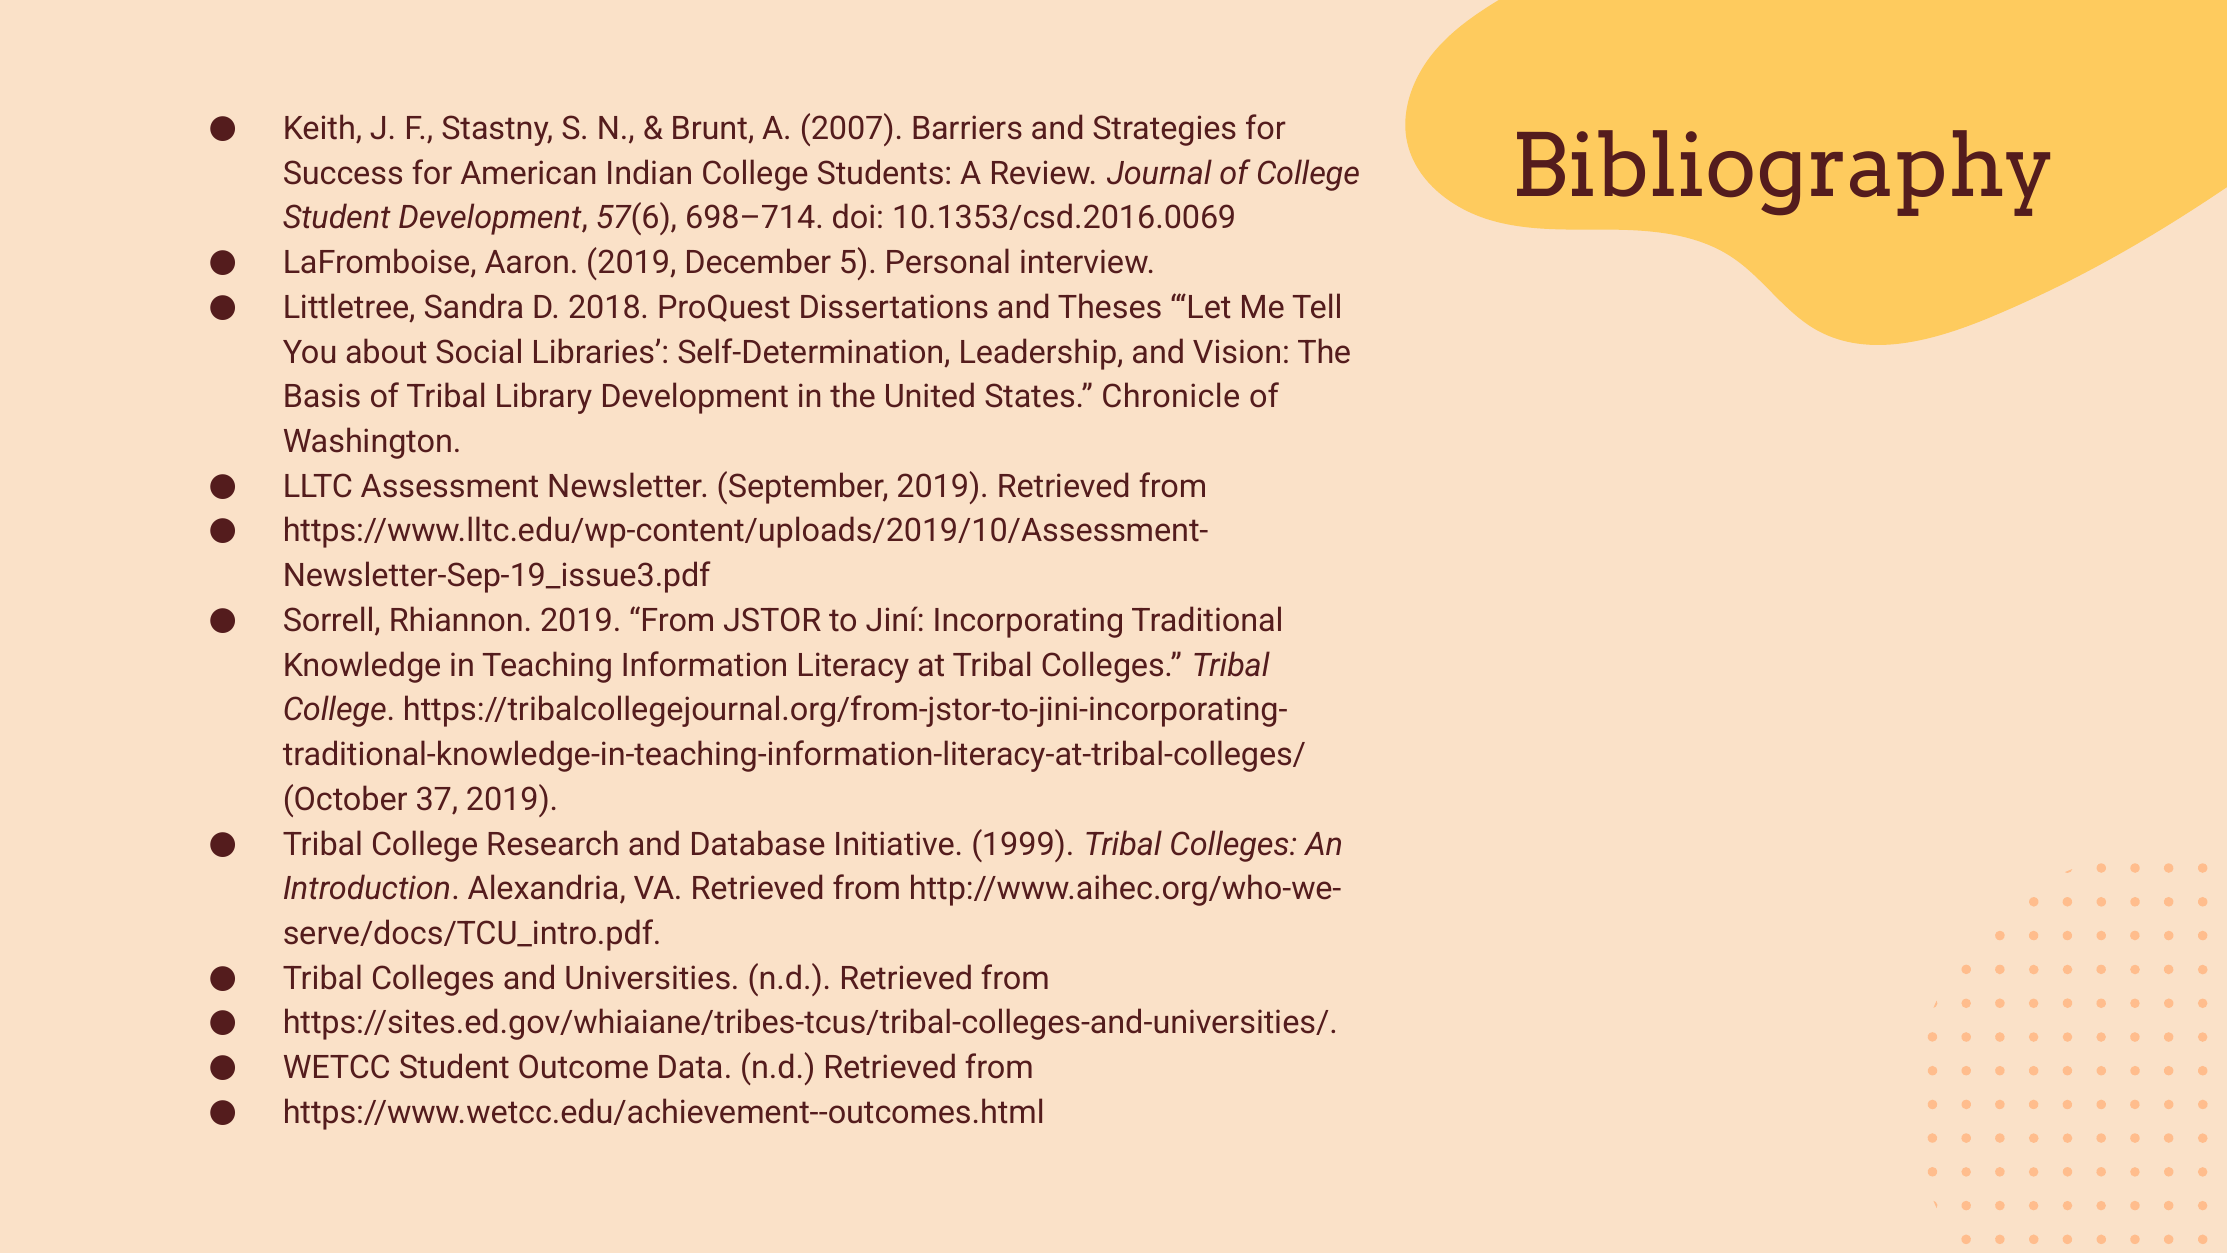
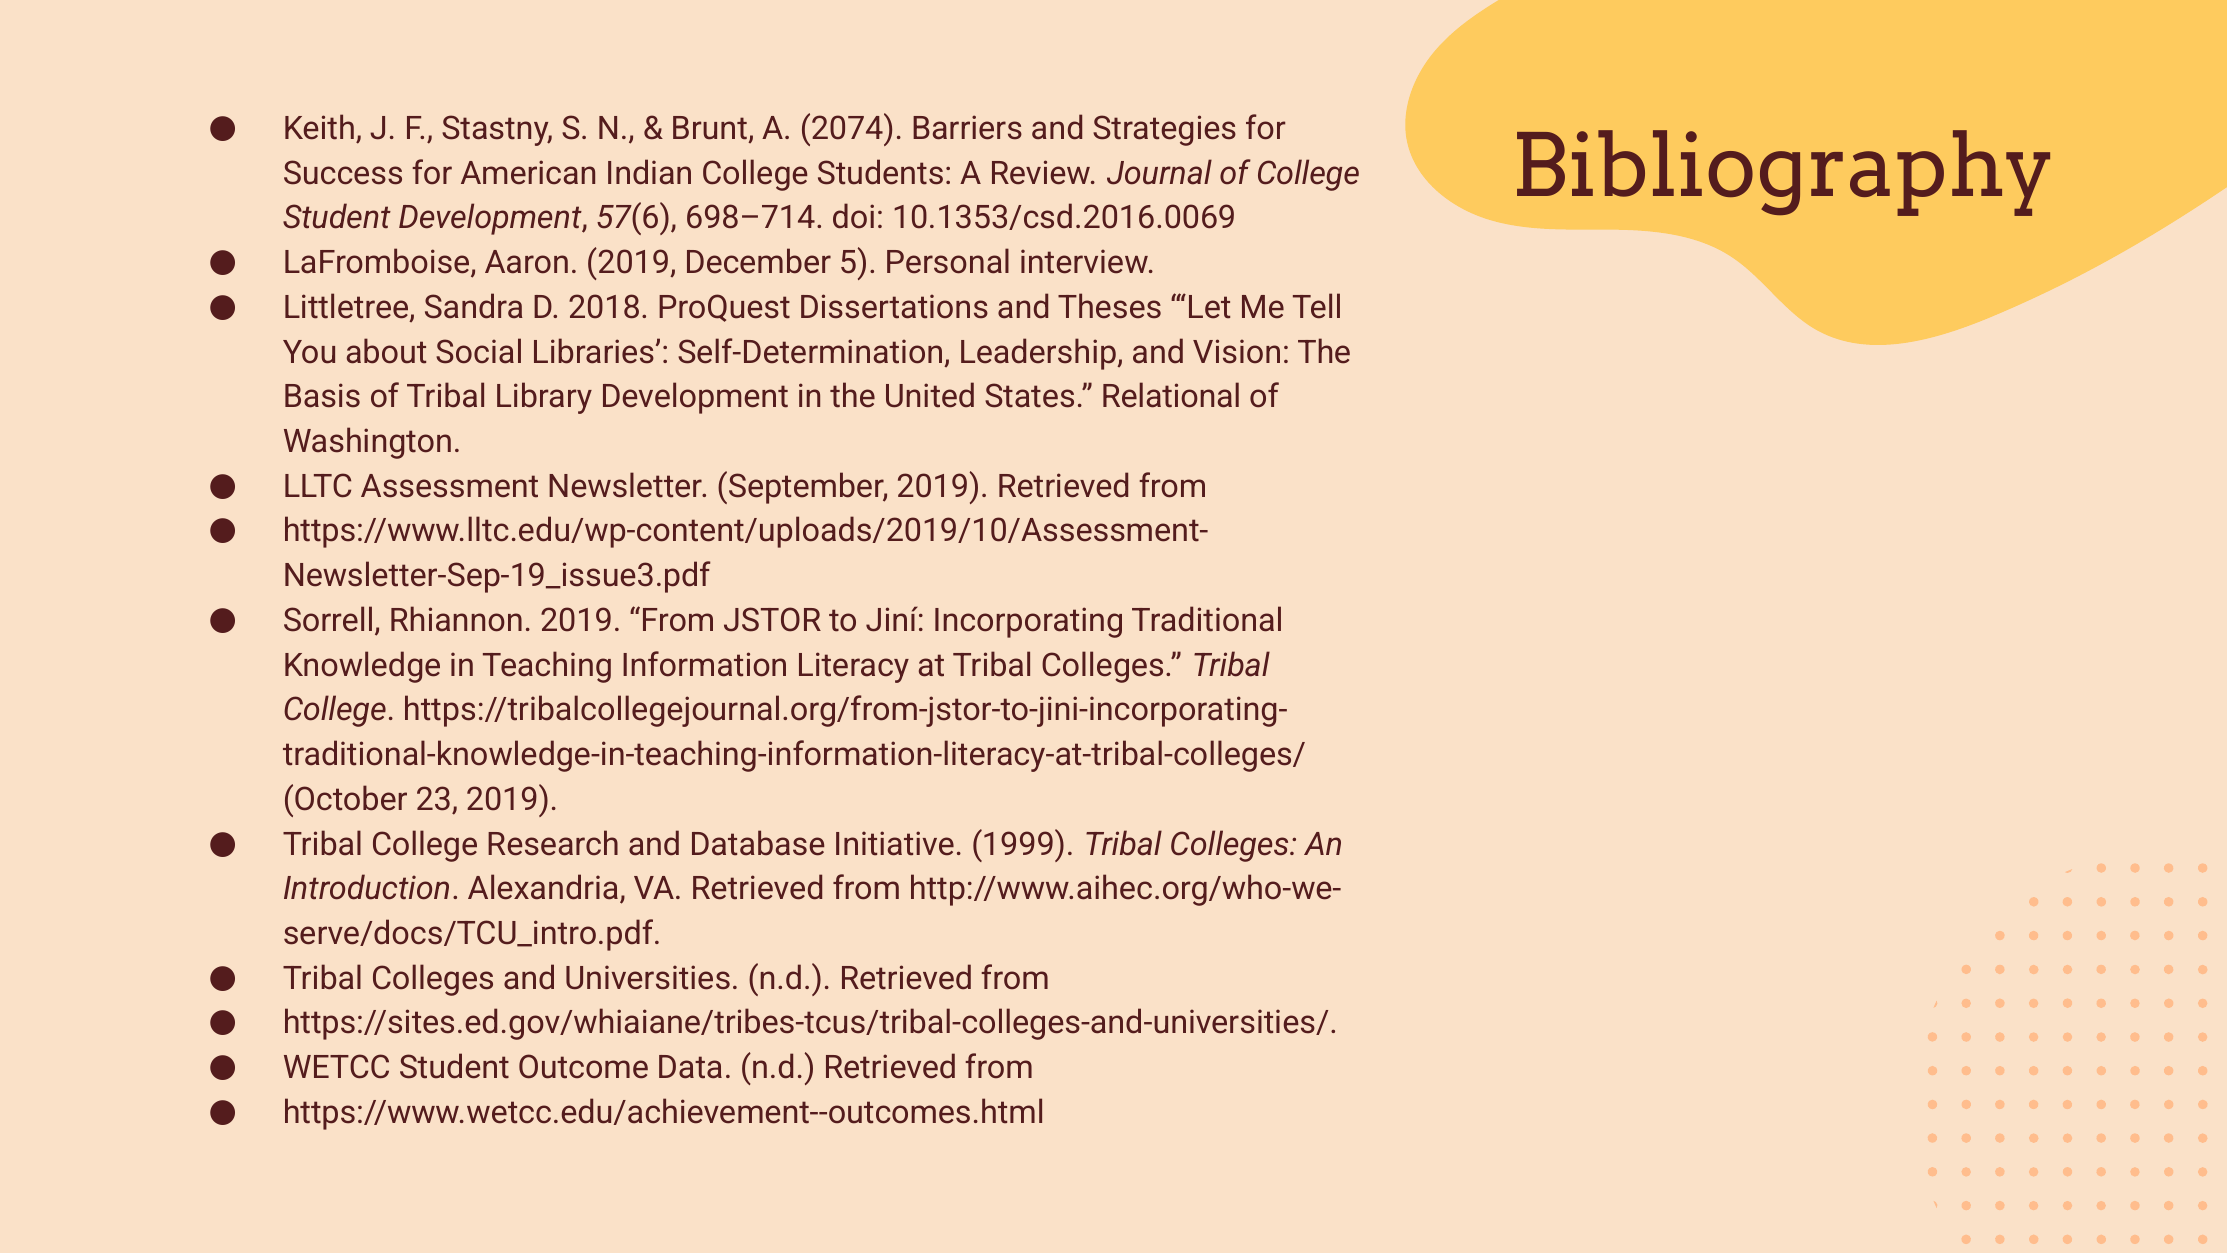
2007: 2007 -> 2074
Chronicle: Chronicle -> Relational
37: 37 -> 23
